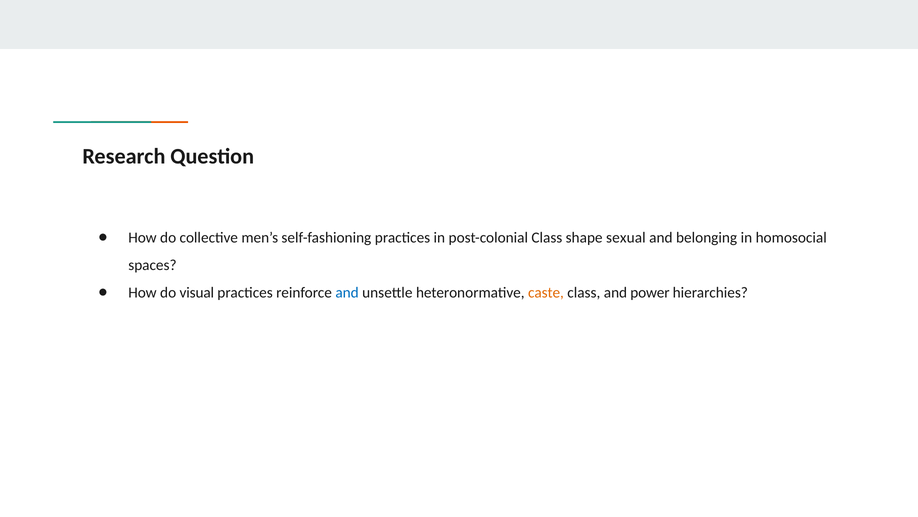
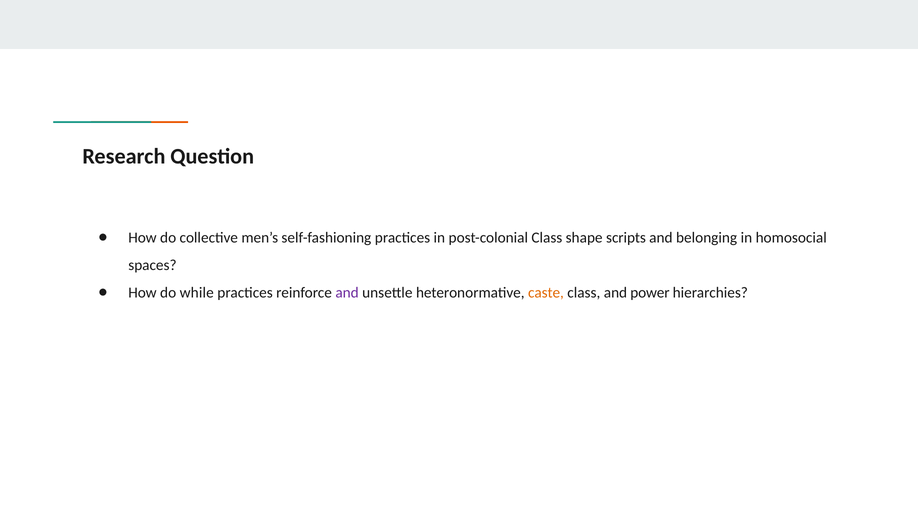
sexual: sexual -> scripts
visual: visual -> while
and at (347, 292) colour: blue -> purple
